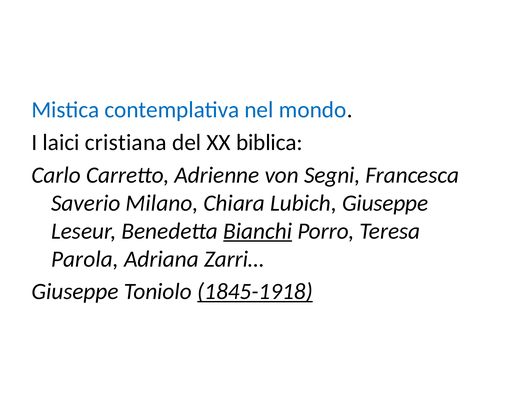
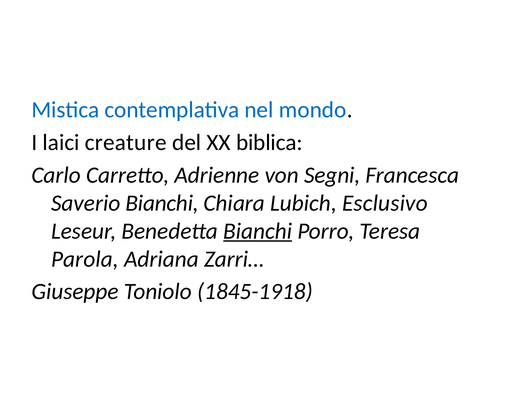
cristiana: cristiana -> creature
Saverio Milano: Milano -> Bianchi
Lubich Giuseppe: Giuseppe -> Esclusivo
1845-1918 underline: present -> none
